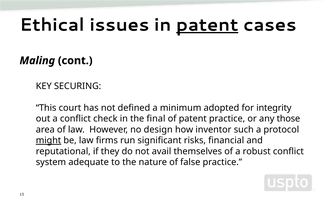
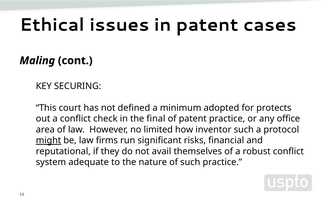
patent at (207, 25) underline: present -> none
integrity: integrity -> protects
those: those -> office
design: design -> limited
of false: false -> such
